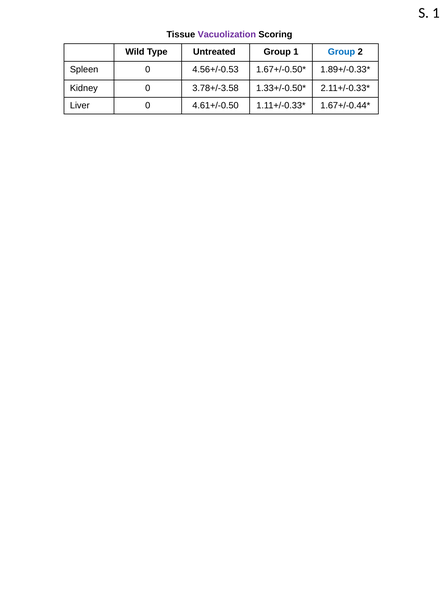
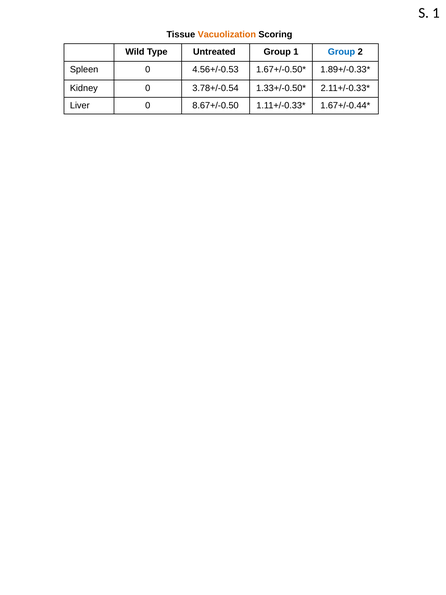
Vacuolization colour: purple -> orange
3.78+/-3.58: 3.78+/-3.58 -> 3.78+/-0.54
4.61+/-0.50: 4.61+/-0.50 -> 8.67+/-0.50
